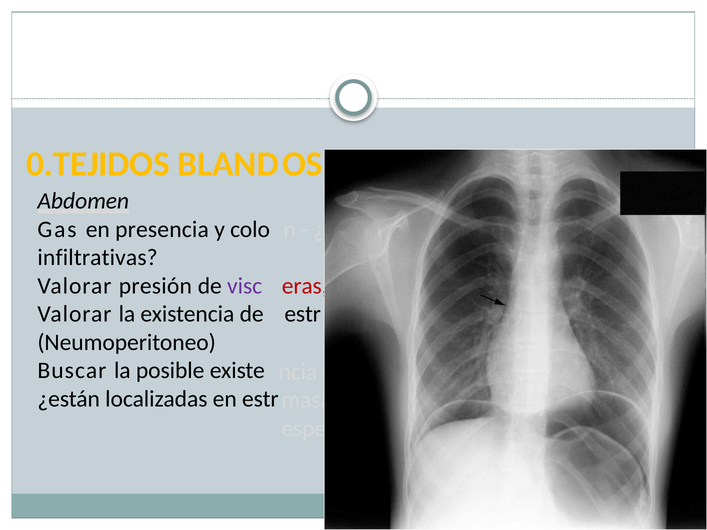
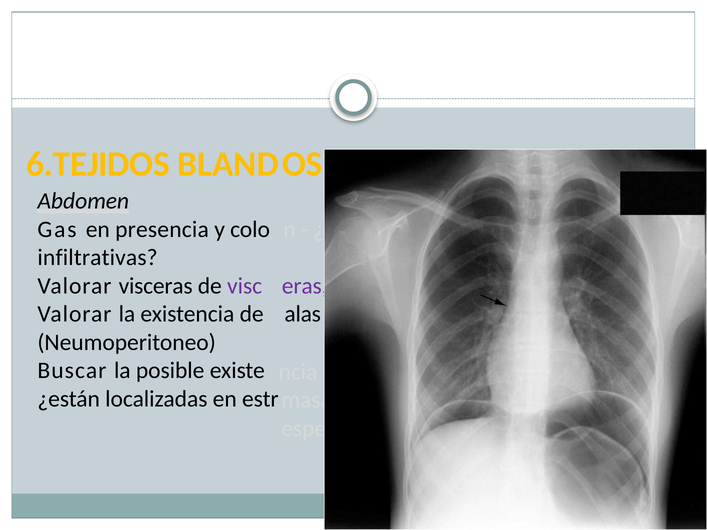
0.TEJIDOS: 0.TEJIDOS -> 6.TEJIDOS
presión: presión -> visceras
eras colour: red -> purple
estr at (303, 314): estr -> alas
